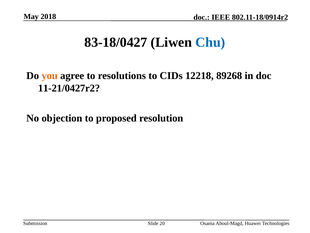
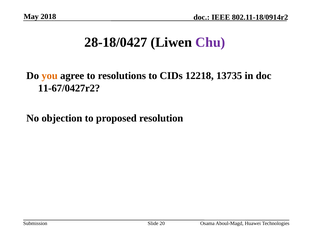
83-18/0427: 83-18/0427 -> 28-18/0427
Chu colour: blue -> purple
89268: 89268 -> 13735
11-21/0427r2: 11-21/0427r2 -> 11-67/0427r2
